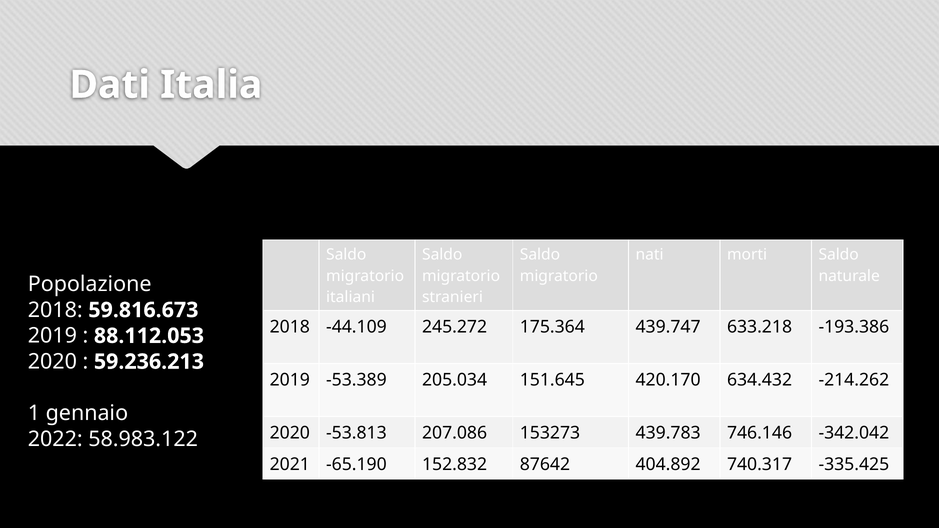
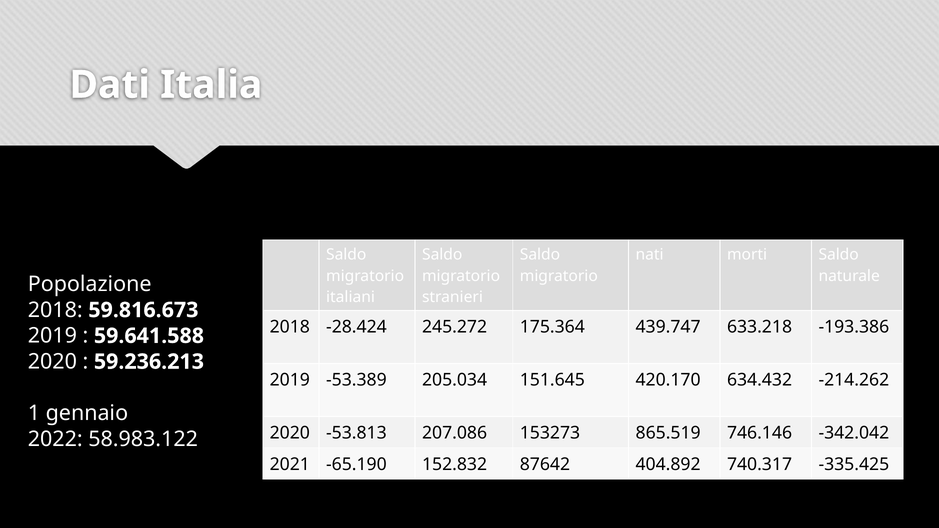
-44.109: -44.109 -> -28.424
88.112.053: 88.112.053 -> 59.641.588
439.783: 439.783 -> 865.519
